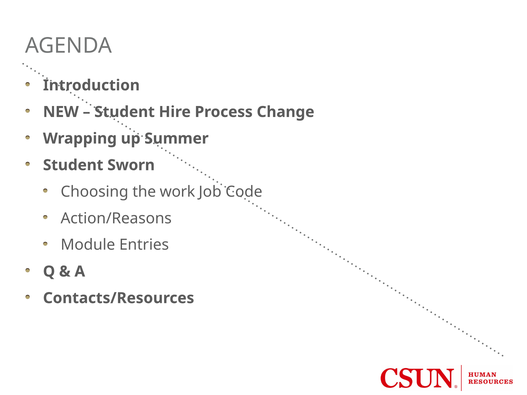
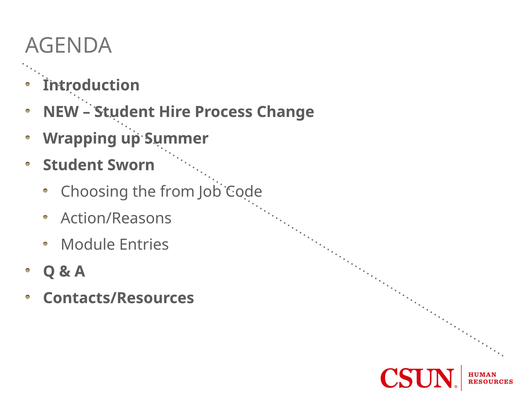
work: work -> from
